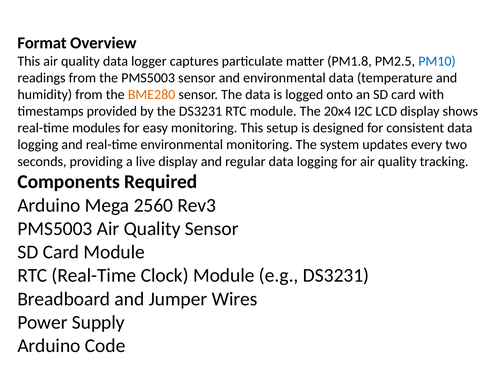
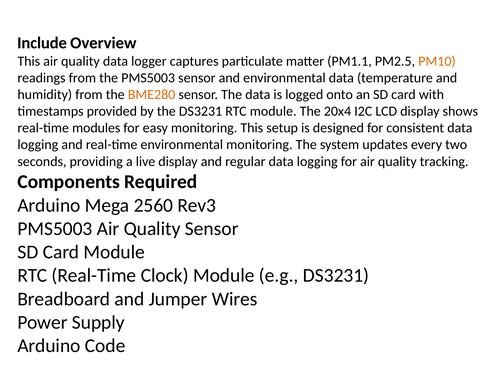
Format: Format -> Include
PM1.8: PM1.8 -> PM1.1
PM10 colour: blue -> orange
